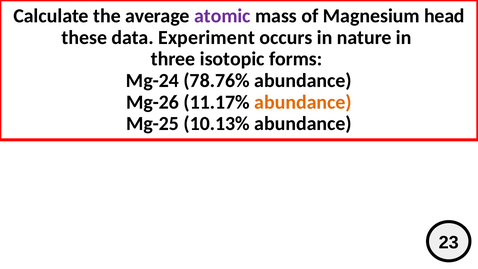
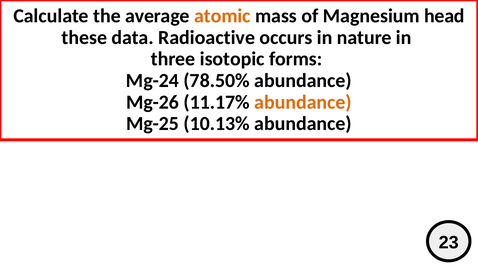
atomic colour: purple -> orange
Experiment: Experiment -> Radioactive
78.76%: 78.76% -> 78.50%
